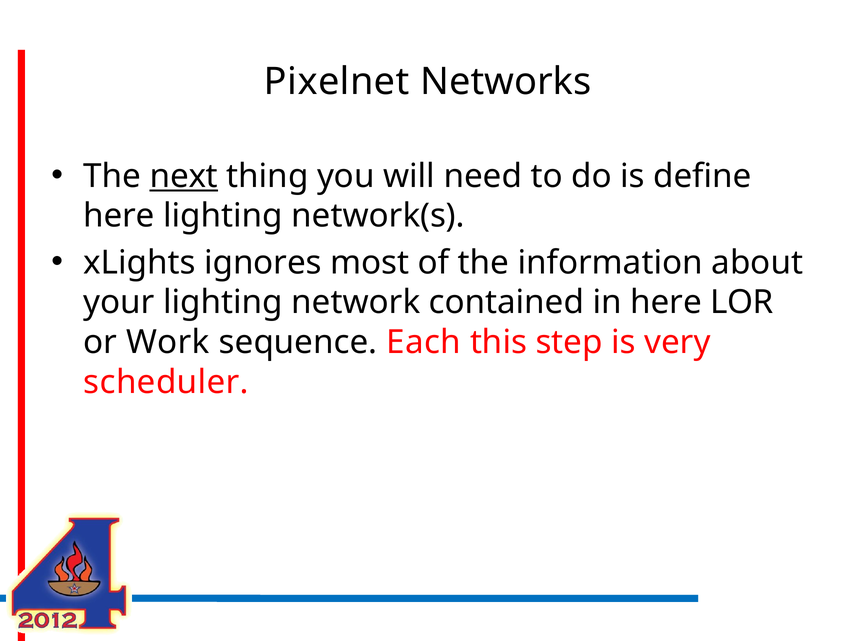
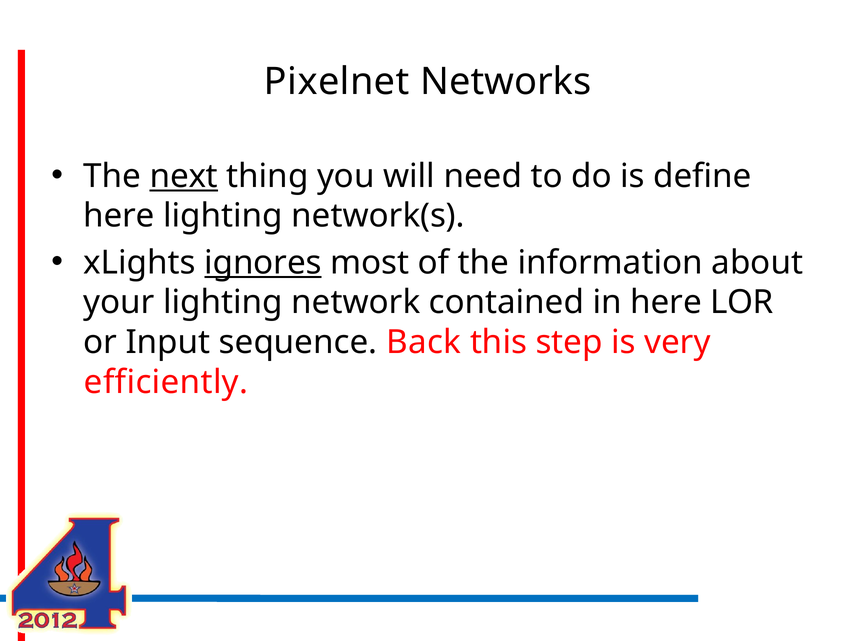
ignores underline: none -> present
Work: Work -> Input
Each: Each -> Back
scheduler: scheduler -> efficiently
